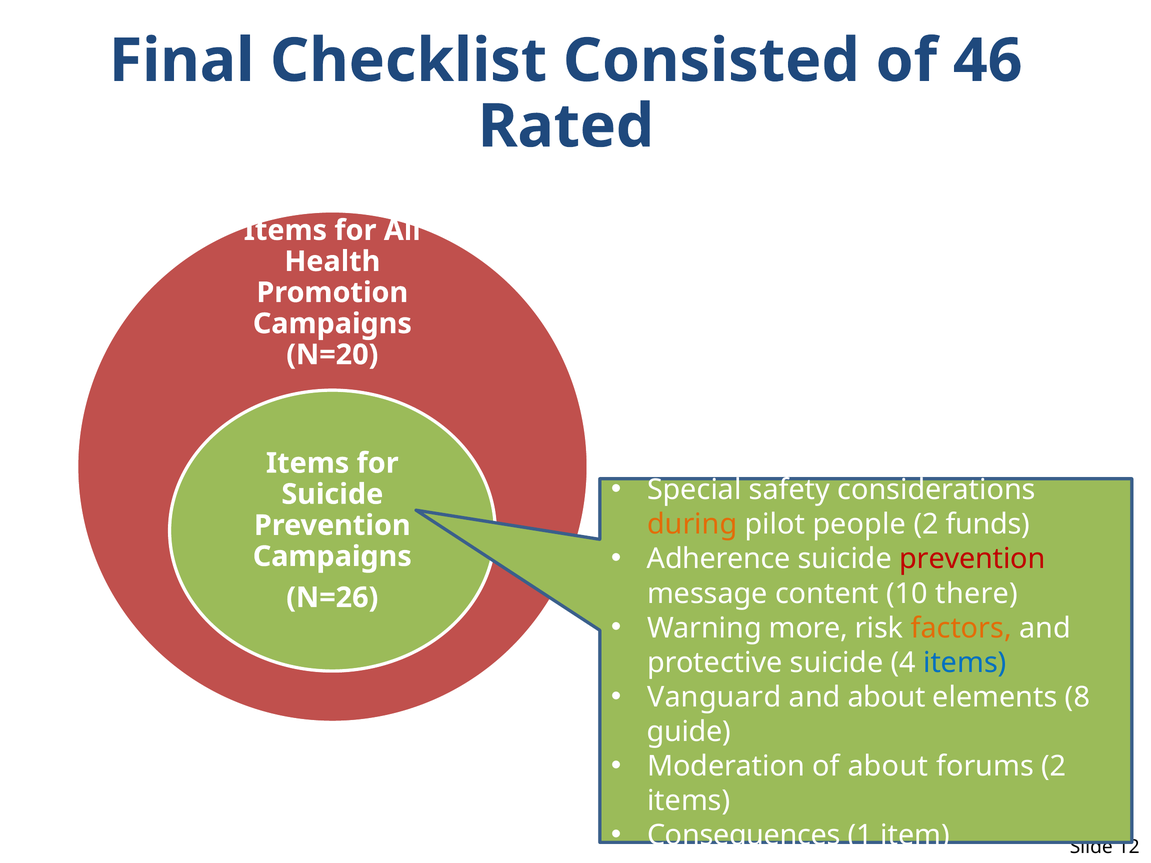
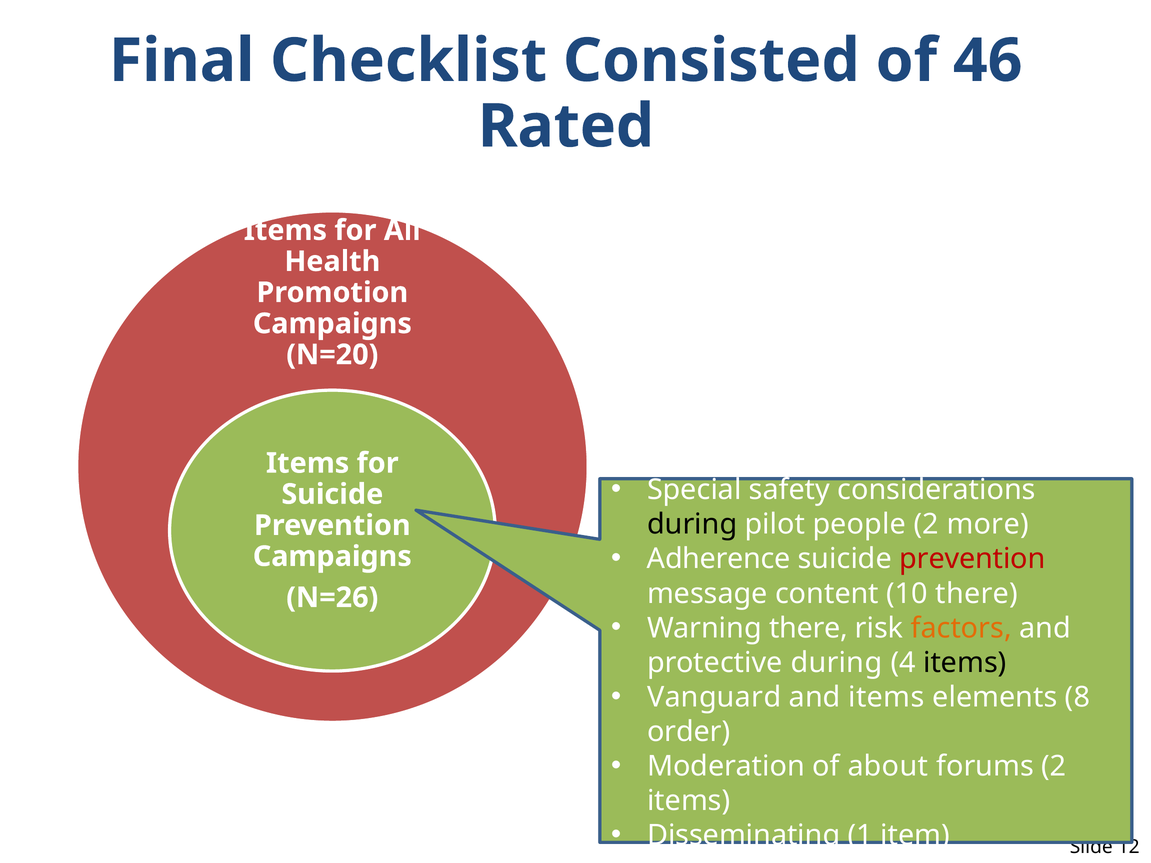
during at (692, 525) colour: orange -> black
funds: funds -> more
Warning more: more -> there
protective suicide: suicide -> during
items at (965, 663) colour: blue -> black
and about: about -> items
guide: guide -> order
Consequences: Consequences -> Disseminating
